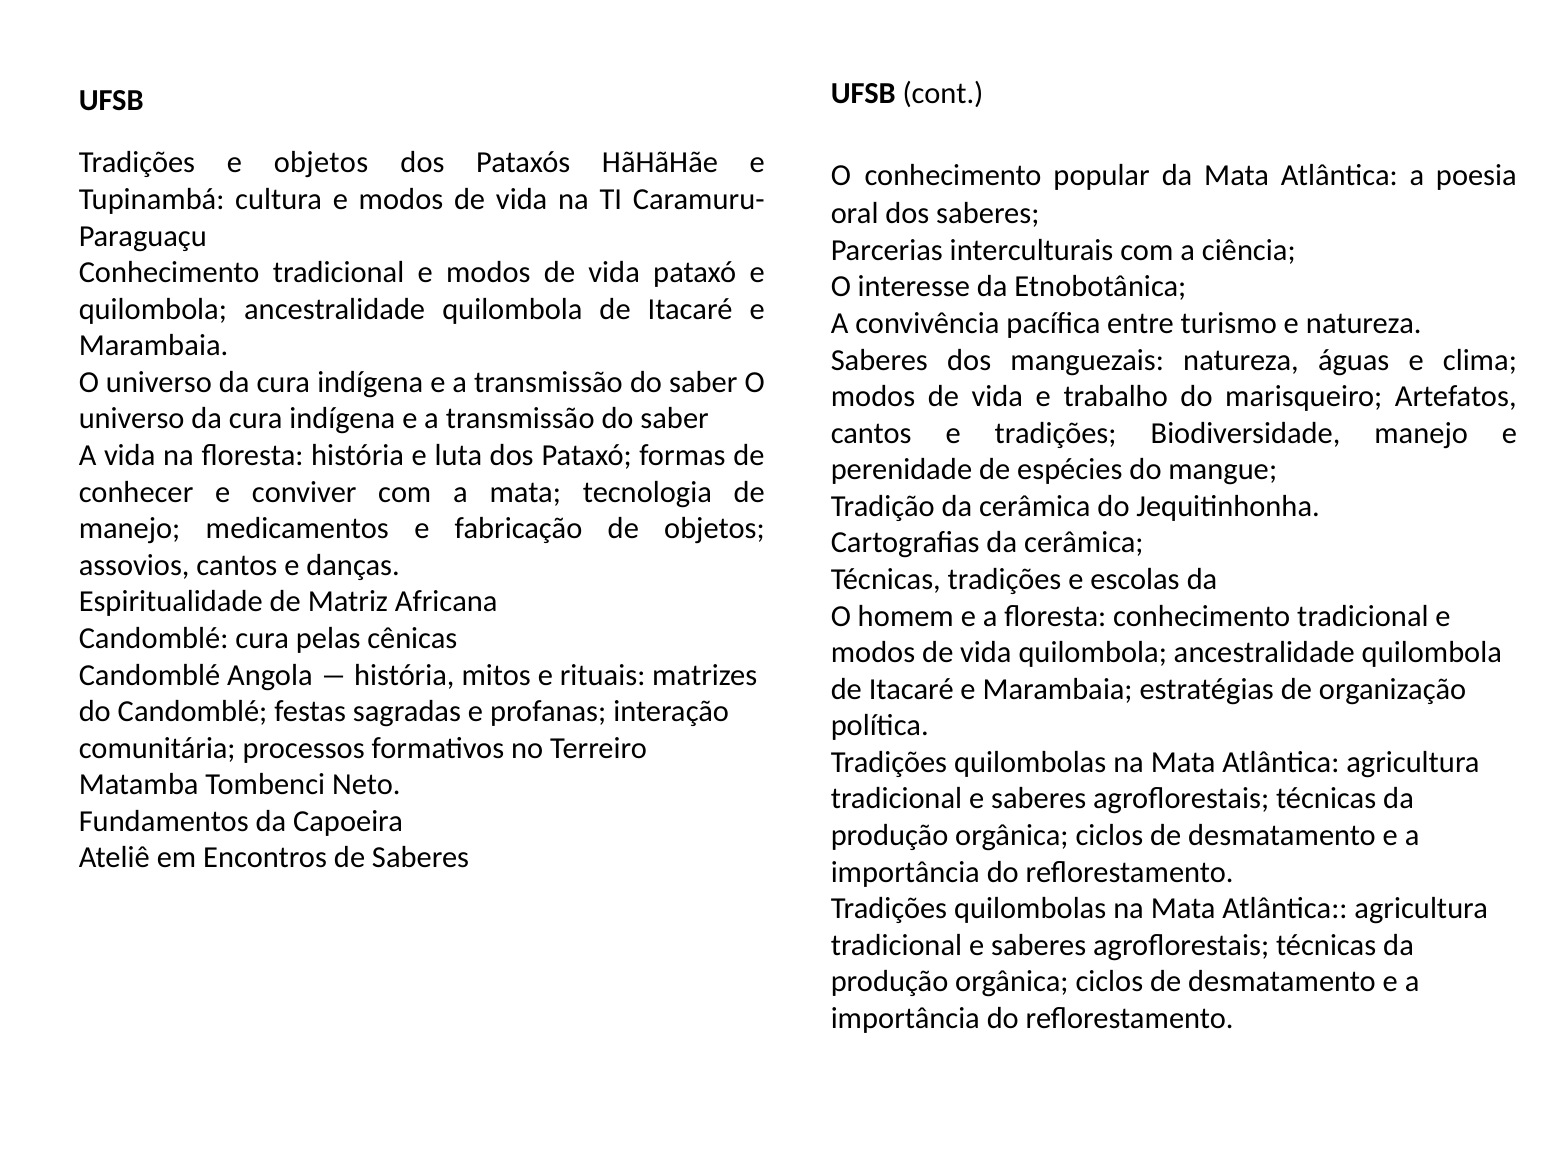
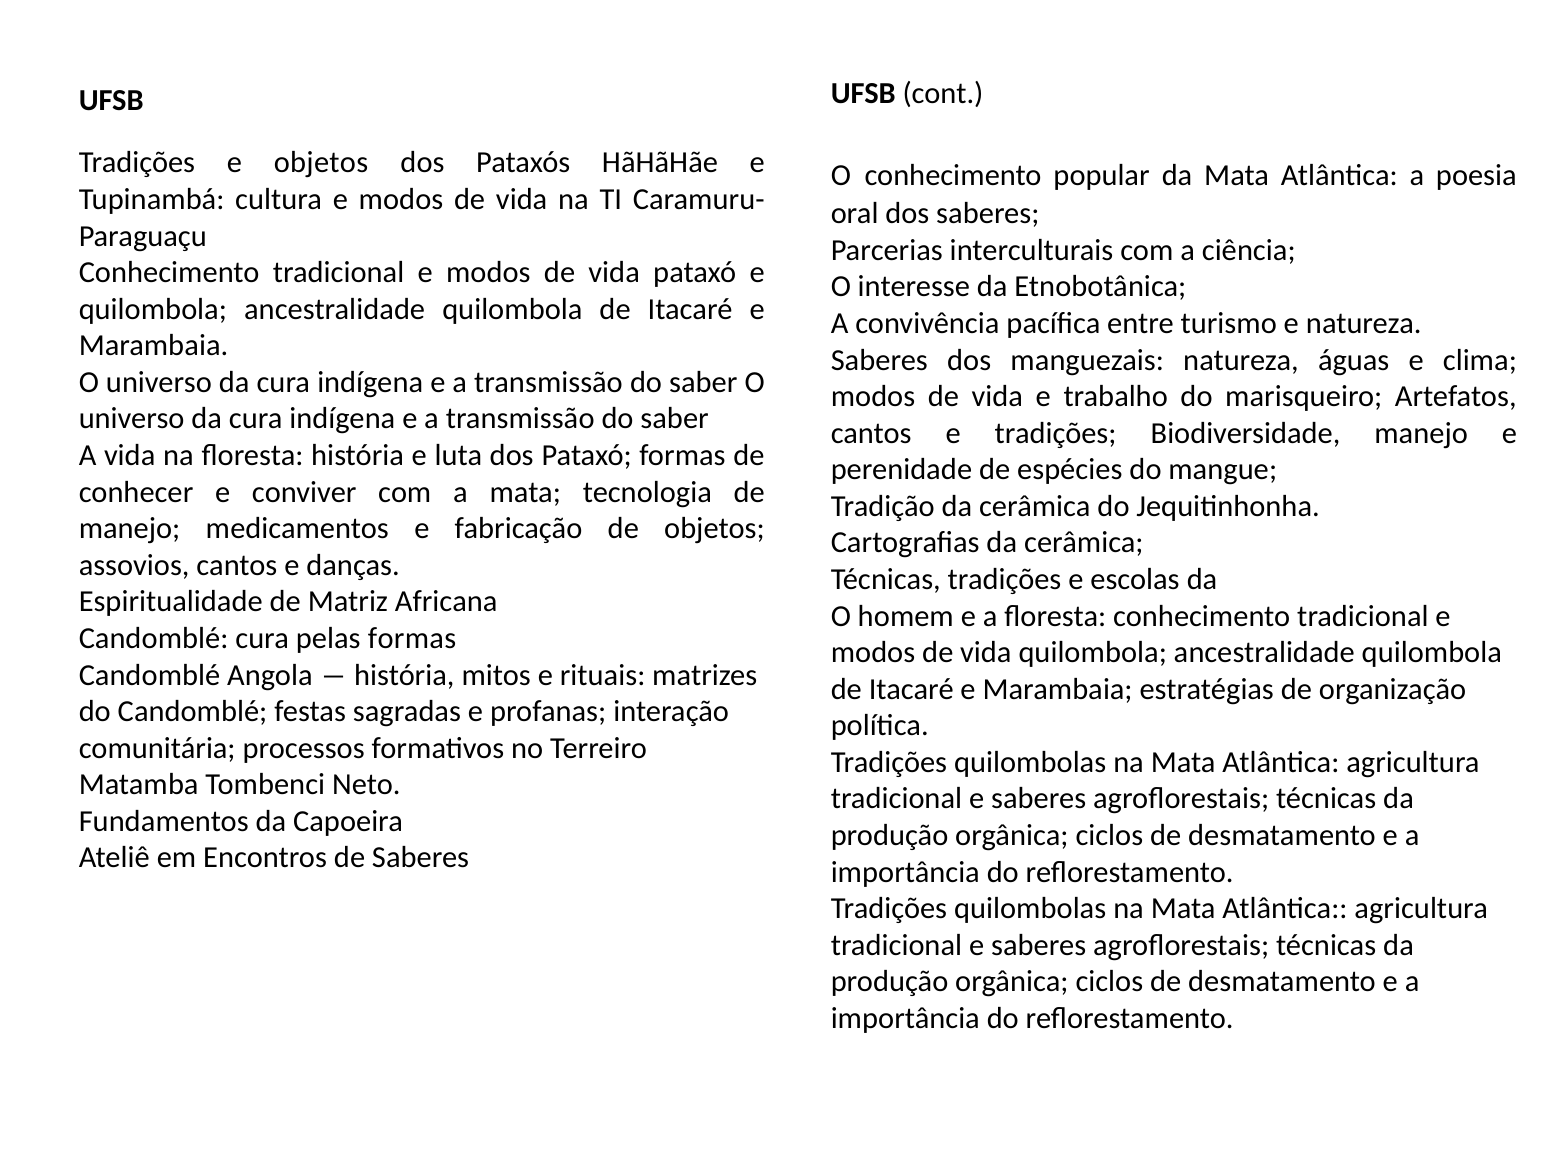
pelas cênicas: cênicas -> formas
